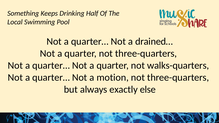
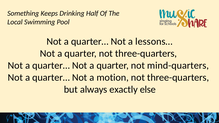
drained…: drained… -> lessons…
walks-quarters: walks-quarters -> mind-quarters
